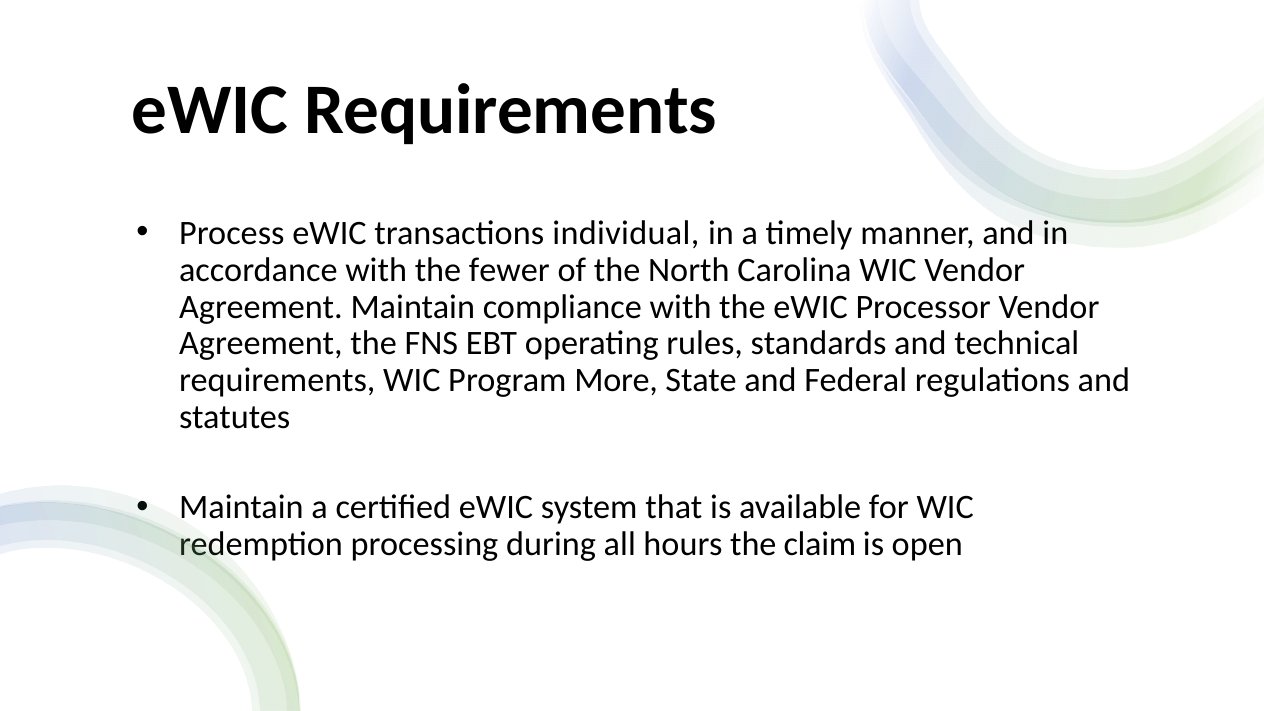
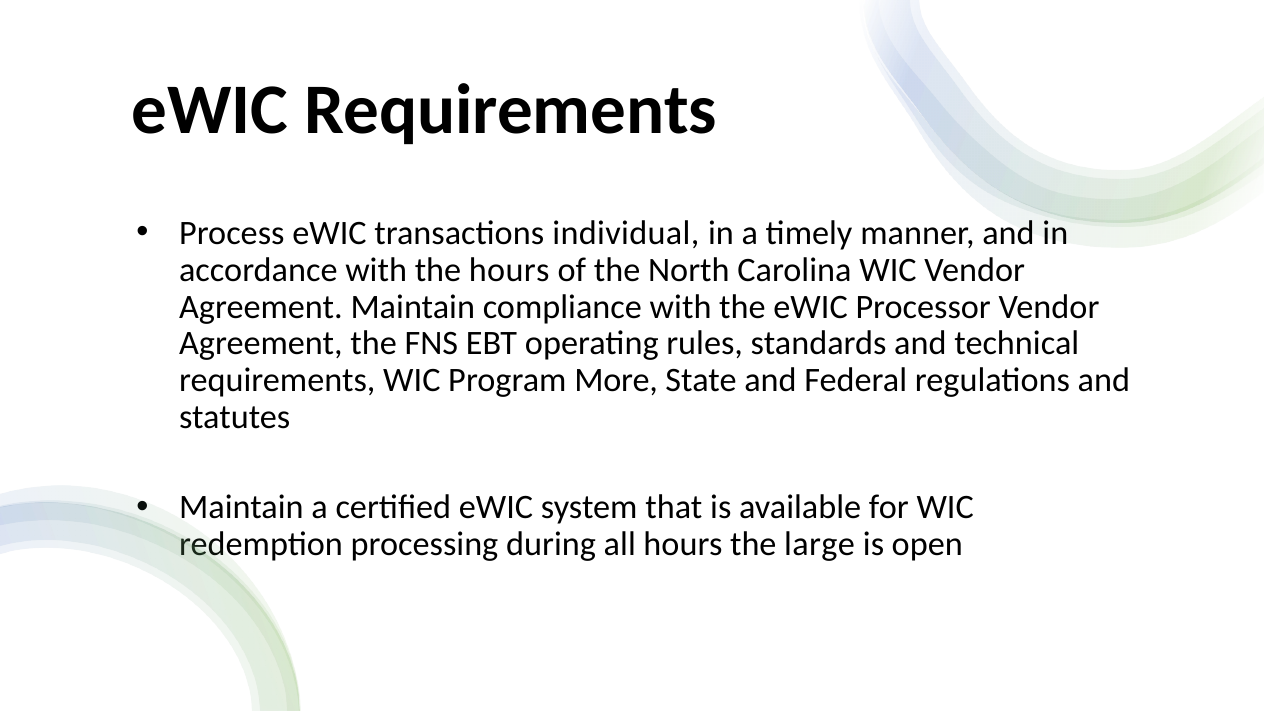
the fewer: fewer -> hours
claim: claim -> large
